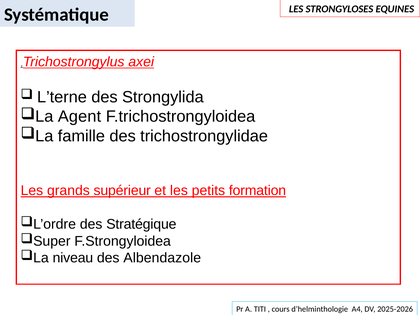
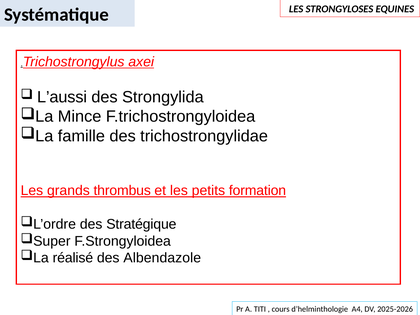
L’terne: L’terne -> L’aussi
Agent: Agent -> Mince
supérieur: supérieur -> thrombus
niveau: niveau -> réalisé
